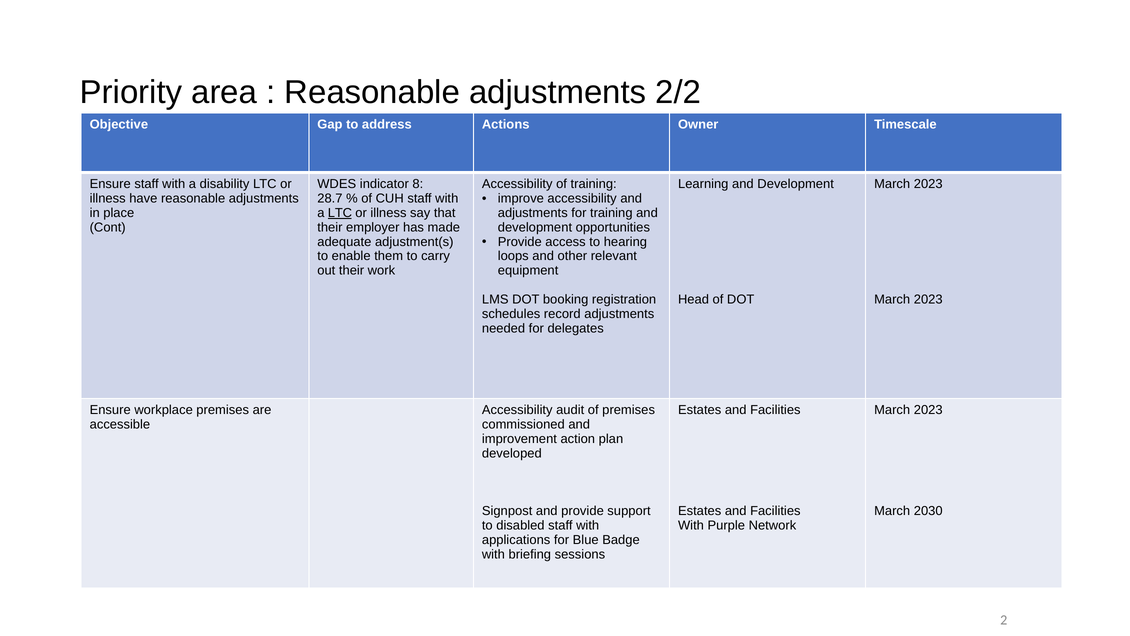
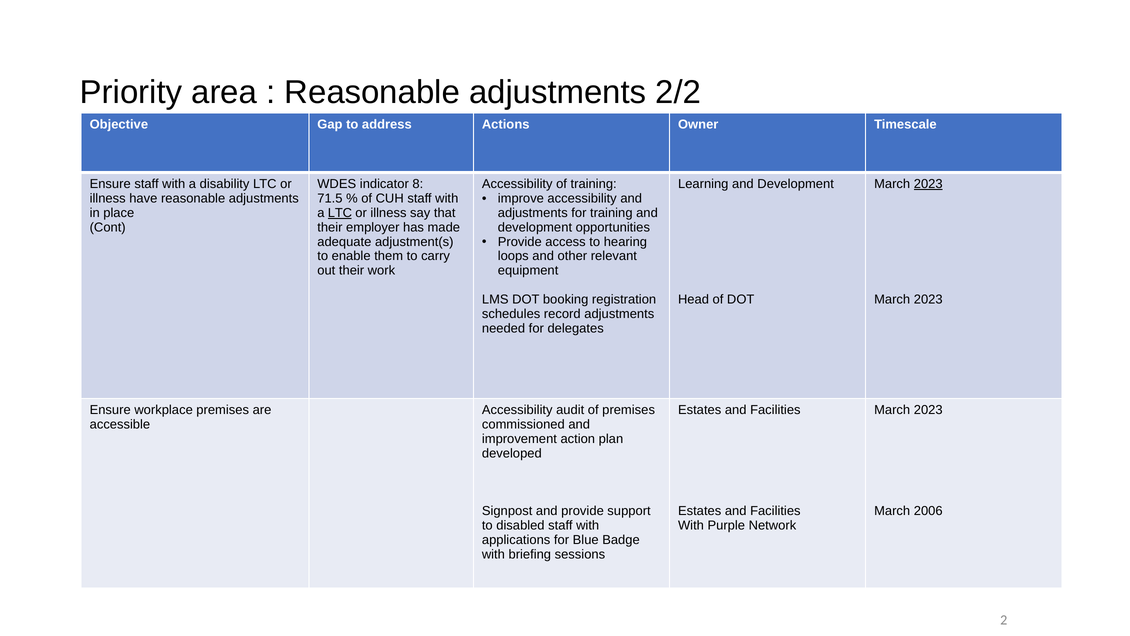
2023 at (928, 184) underline: none -> present
28.7: 28.7 -> 71.5
2030: 2030 -> 2006
